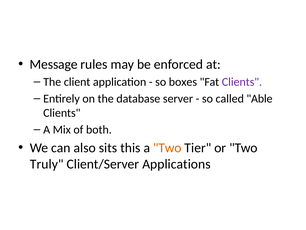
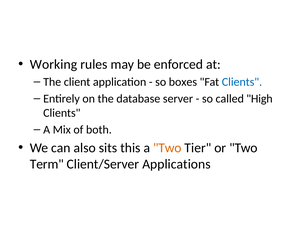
Message: Message -> Working
Clients at (242, 82) colour: purple -> blue
Able: Able -> High
Truly: Truly -> Term
